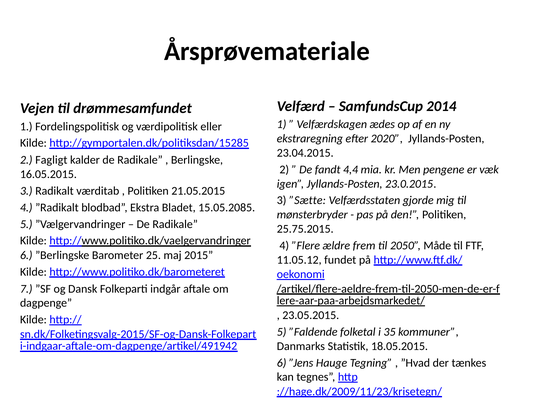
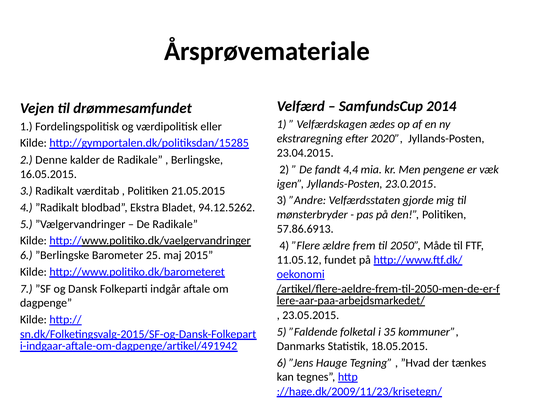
Fagligt: Fagligt -> Denne
”Sætte: ”Sætte -> ”Andre
15.05.2085: 15.05.2085 -> 94.12.5262
25.75.2015: 25.75.2015 -> 57.86.6913
